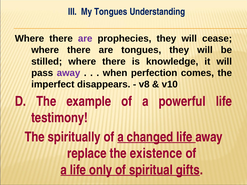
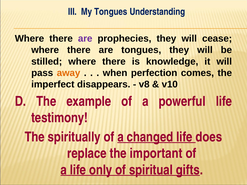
away at (69, 73) colour: purple -> orange
life away: away -> does
existence: existence -> important
